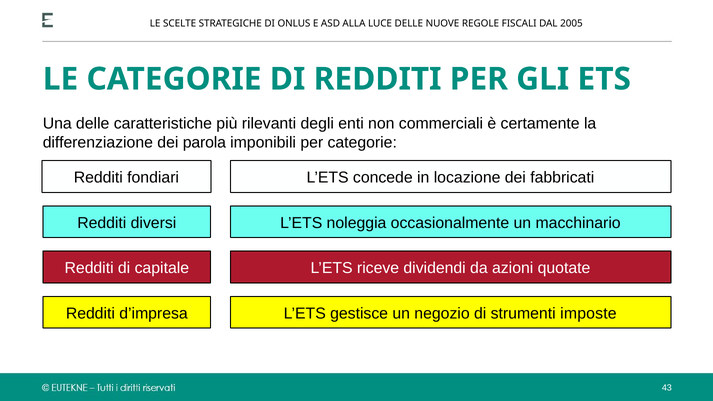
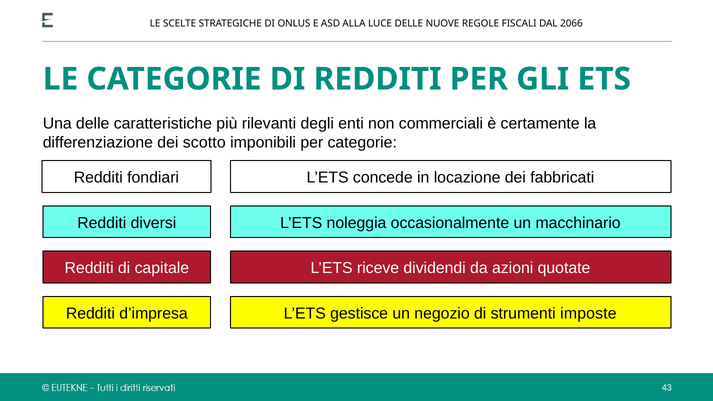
2005: 2005 -> 2066
parola: parola -> scotto
